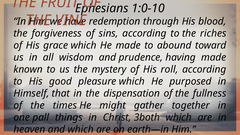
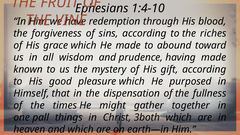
1:0-10: 1:0-10 -> 1:4-10
roll: roll -> gift
